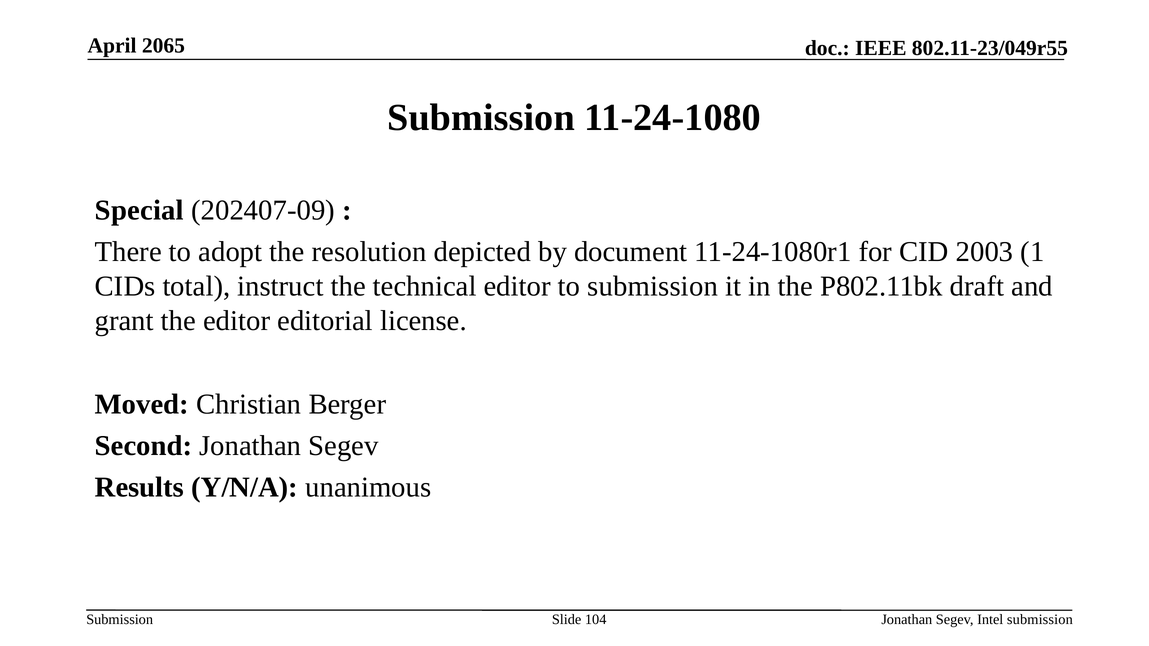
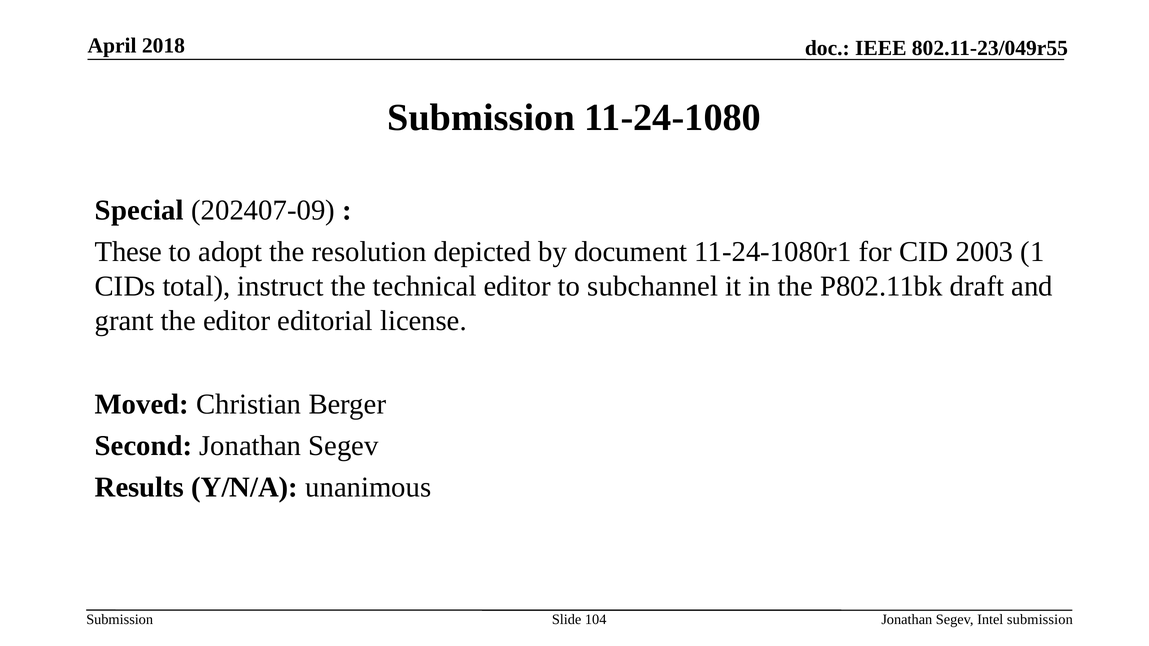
2065: 2065 -> 2018
There: There -> These
to submission: submission -> subchannel
